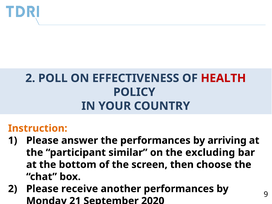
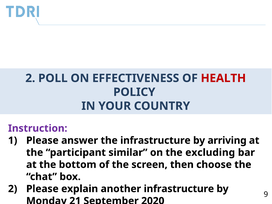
Instruction colour: orange -> purple
the performances: performances -> infrastructure
receive: receive -> explain
another performances: performances -> infrastructure
